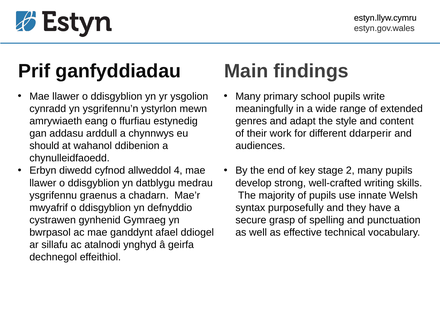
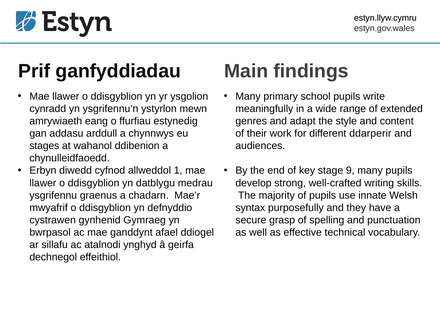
should: should -> stages
4: 4 -> 1
2: 2 -> 9
